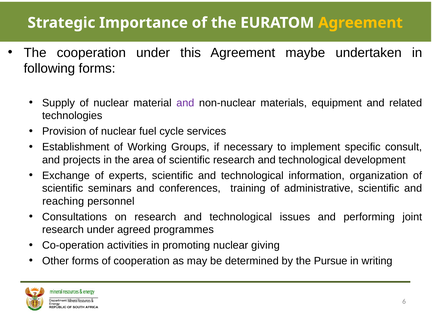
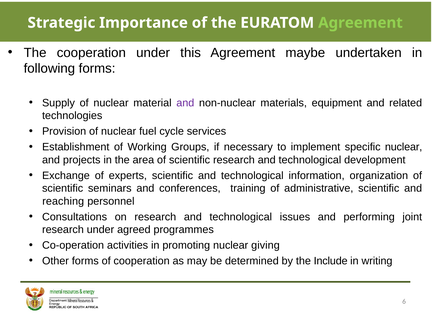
Agreement at (360, 23) colour: yellow -> light green
specific consult: consult -> nuclear
Pursue: Pursue -> Include
